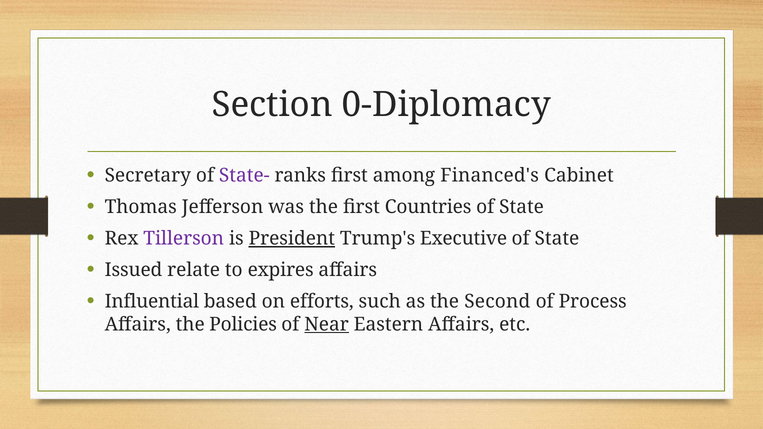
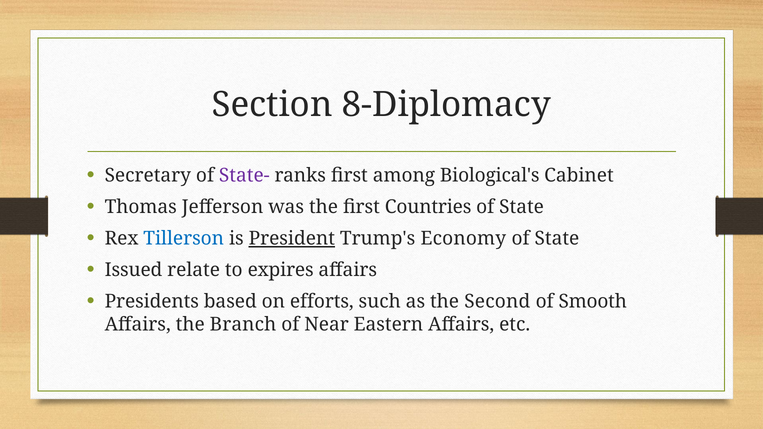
0-Diplomacy: 0-Diplomacy -> 8-Diplomacy
Financed's: Financed's -> Biological's
Tillerson colour: purple -> blue
Executive: Executive -> Economy
Influential: Influential -> Presidents
Process: Process -> Smooth
Policies: Policies -> Branch
Near underline: present -> none
